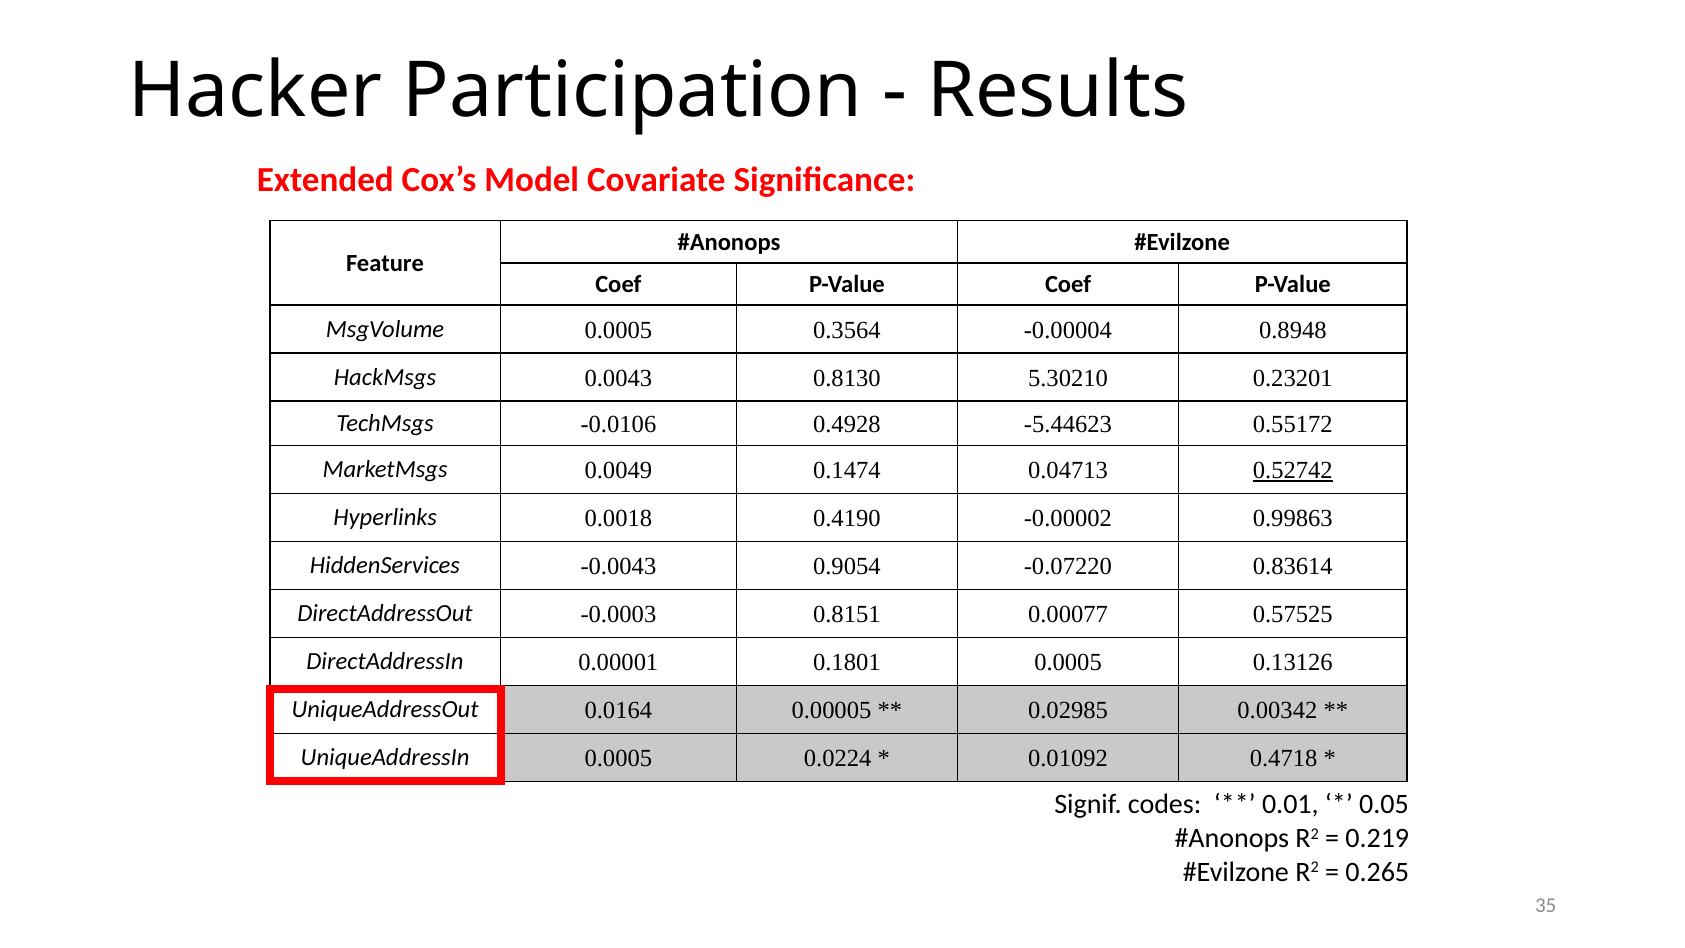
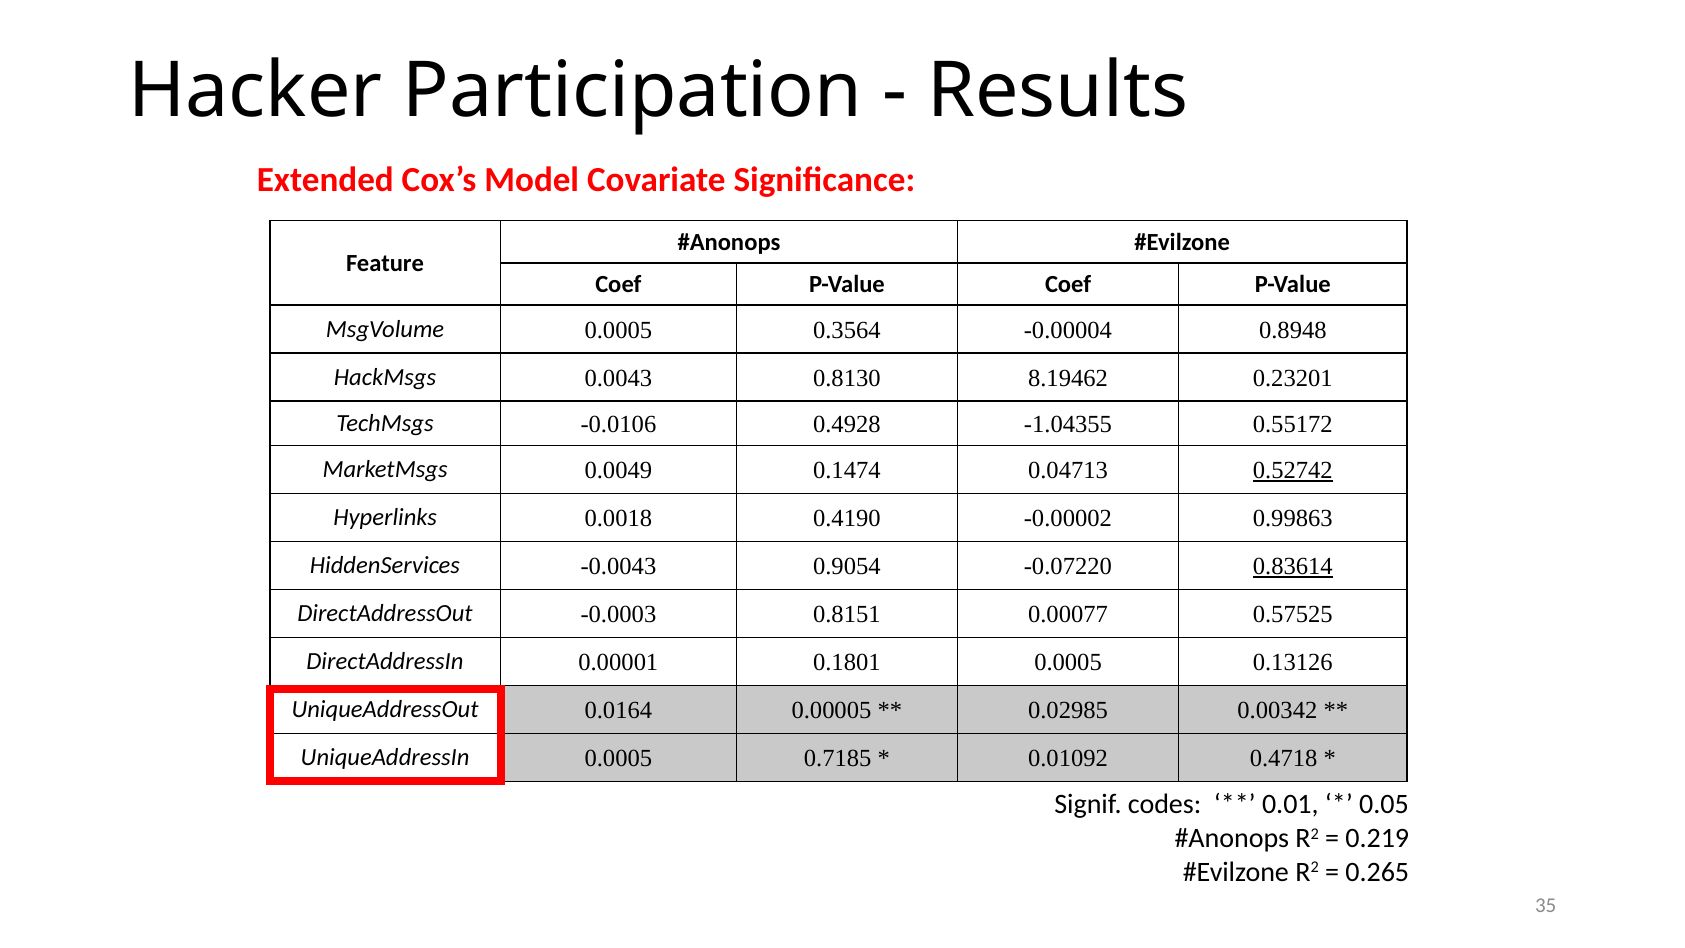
5.30210: 5.30210 -> 8.19462
-5.44623: -5.44623 -> -1.04355
0.83614 underline: none -> present
0.0224: 0.0224 -> 0.7185
